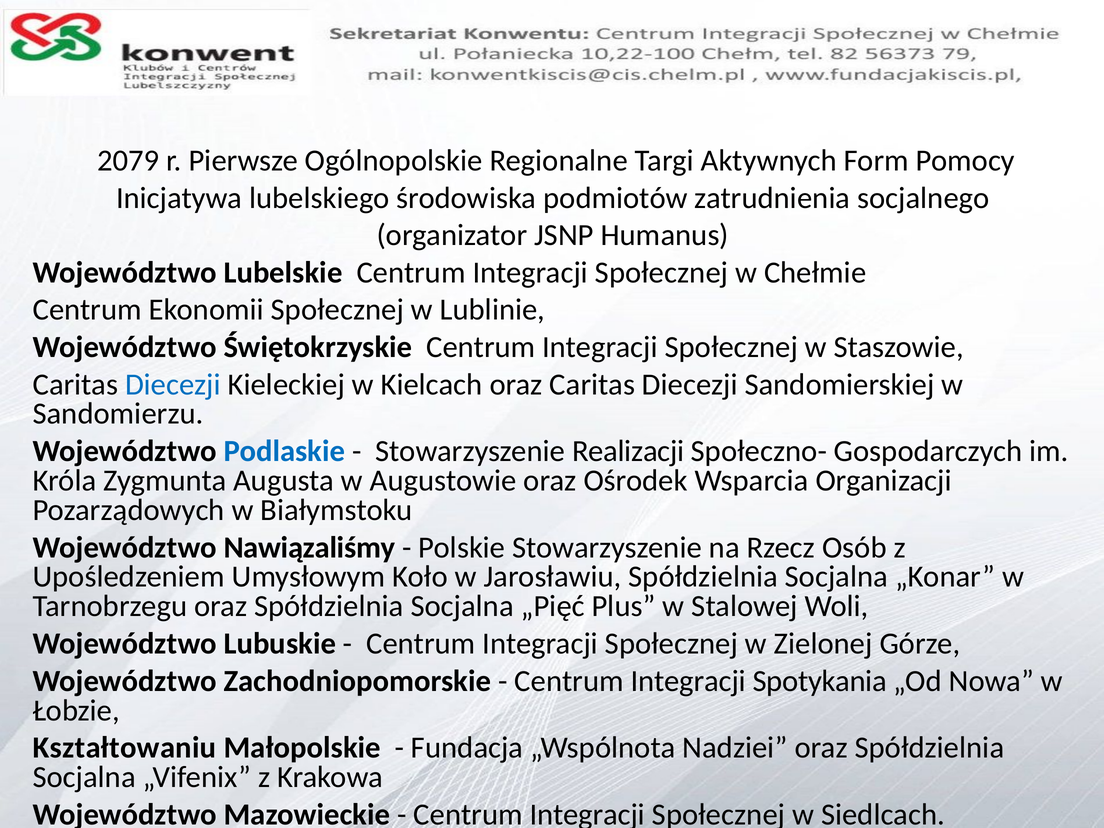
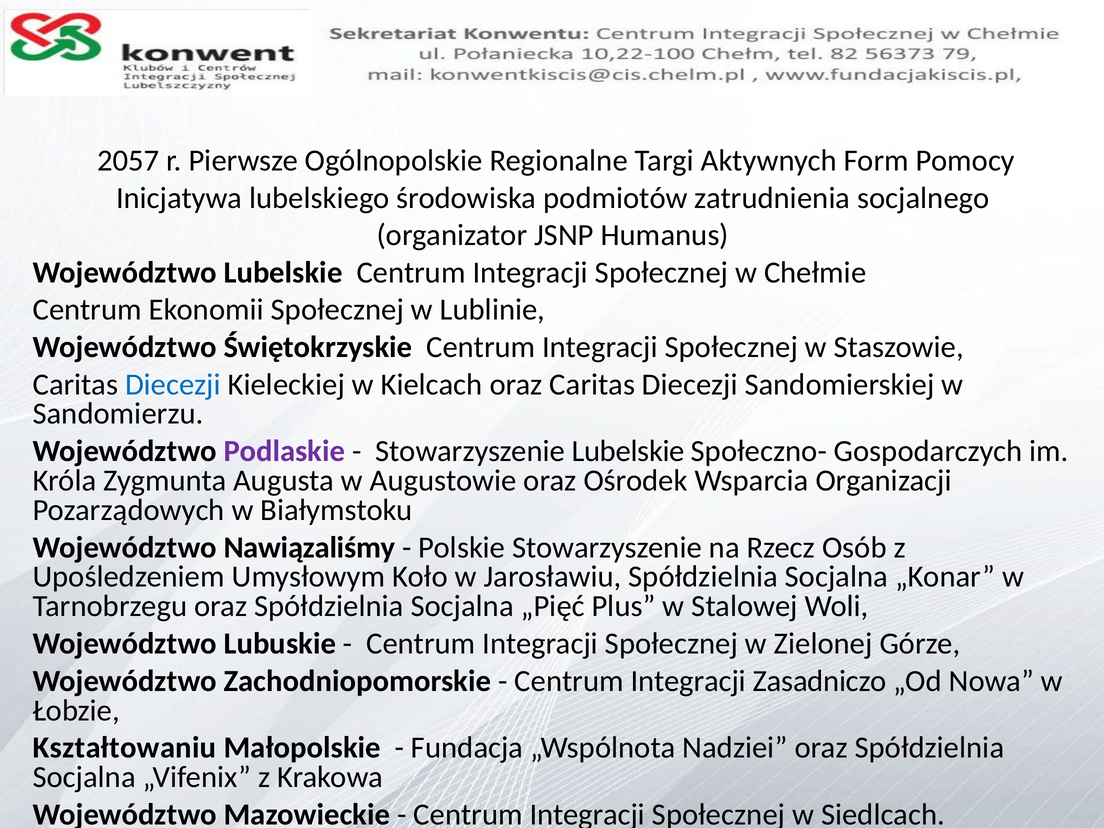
2079: 2079 -> 2057
Podlaskie colour: blue -> purple
Stowarzyszenie Realizacji: Realizacji -> Lubelskie
Spotykania: Spotykania -> Zasadniczo
